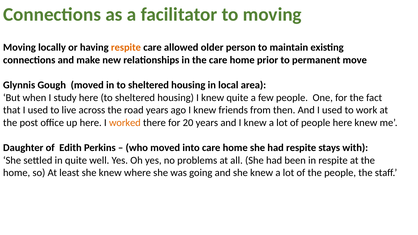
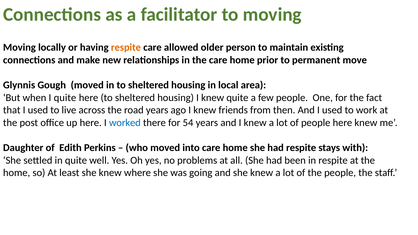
I study: study -> quite
worked colour: orange -> blue
20: 20 -> 54
